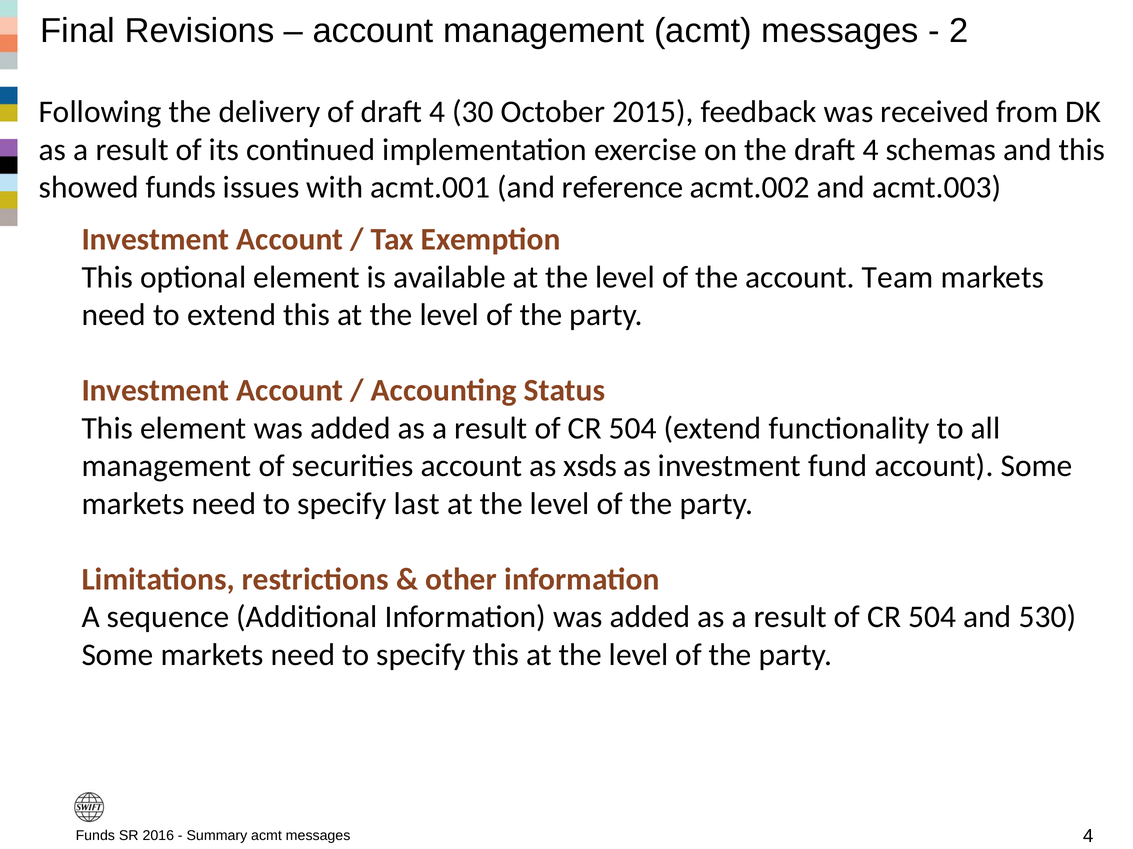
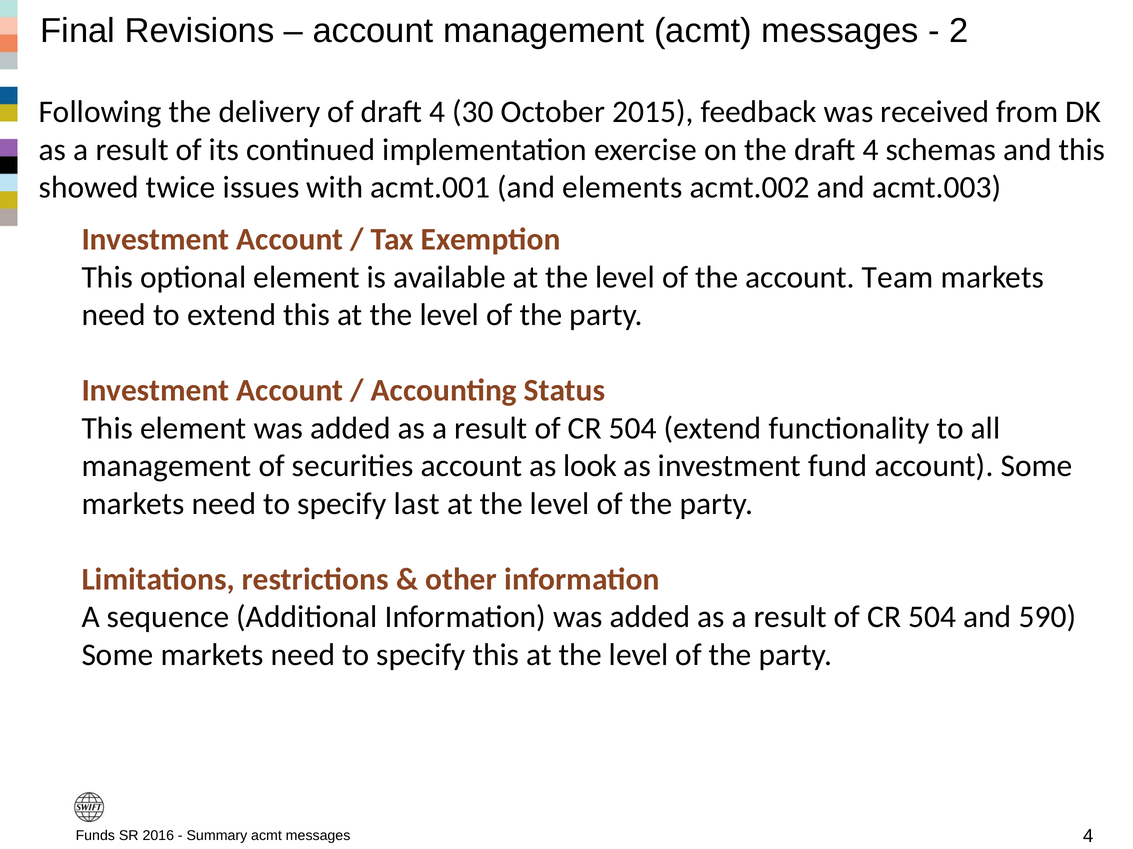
showed funds: funds -> twice
reference: reference -> elements
xsds: xsds -> look
530: 530 -> 590
